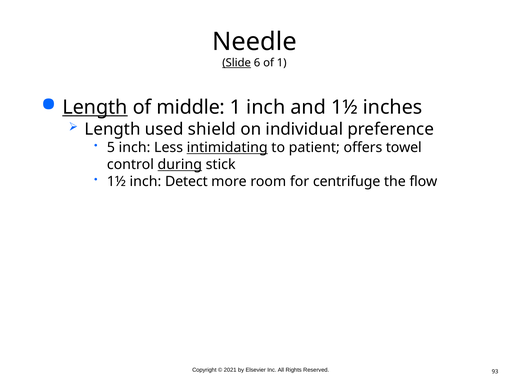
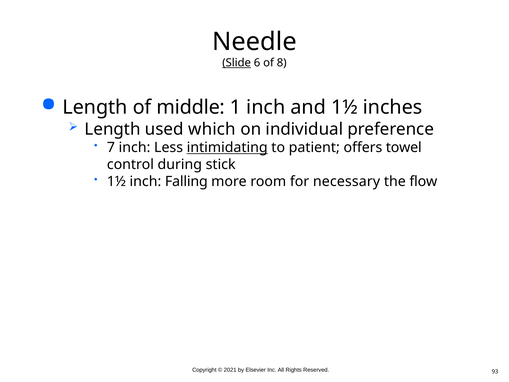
of 1: 1 -> 8
Length at (95, 107) underline: present -> none
shield: shield -> which
5: 5 -> 7
during underline: present -> none
Detect: Detect -> Falling
centrifuge: centrifuge -> necessary
